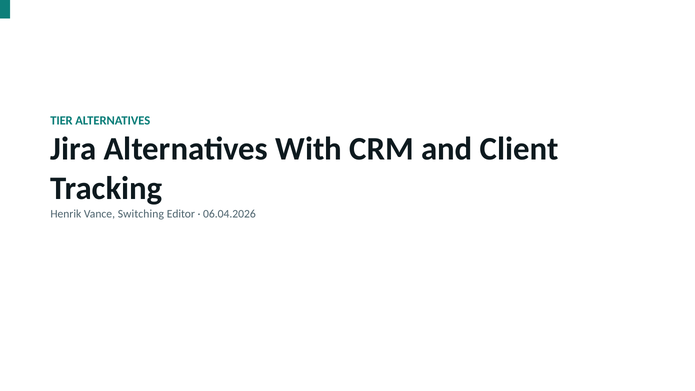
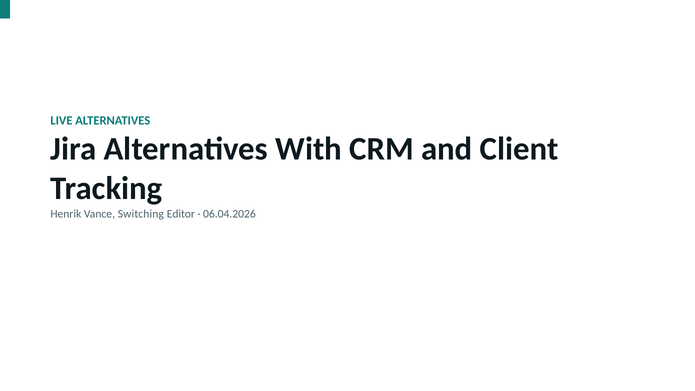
TIER: TIER -> LIVE
